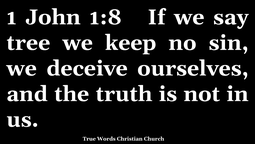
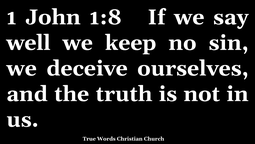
tree: tree -> well
